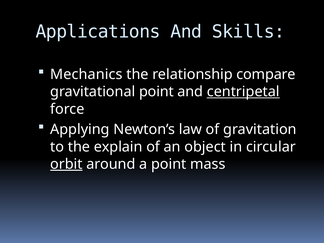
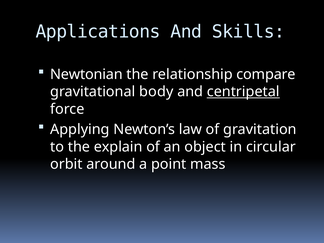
Mechanics: Mechanics -> Newtonian
gravitational point: point -> body
orbit underline: present -> none
